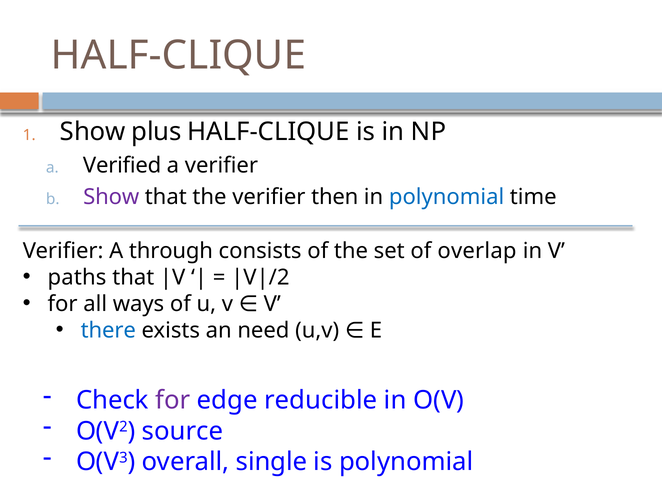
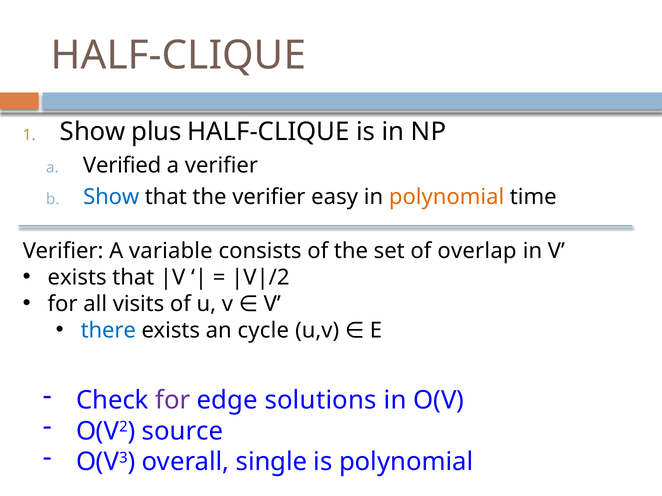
Show at (111, 197) colour: purple -> blue
then: then -> easy
polynomial at (447, 197) colour: blue -> orange
through: through -> variable
paths at (77, 278): paths -> exists
ways: ways -> visits
need: need -> cycle
reducible: reducible -> solutions
